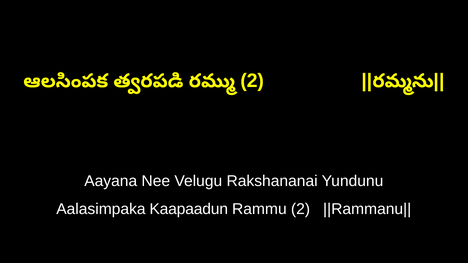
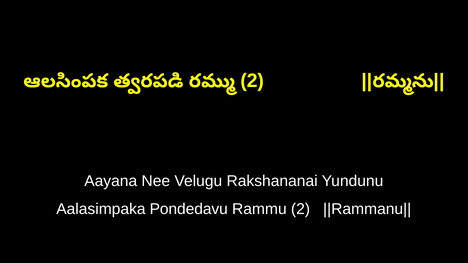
Kaapaadun: Kaapaadun -> Pondedavu
